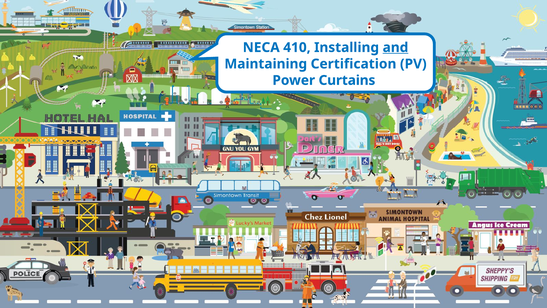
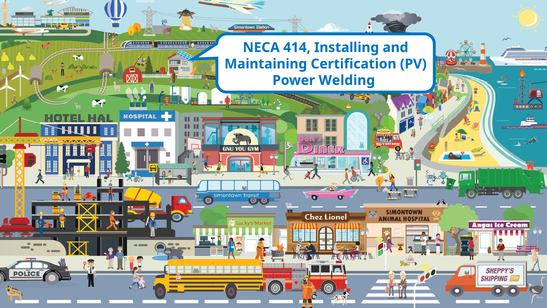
410: 410 -> 414
and underline: present -> none
Curtains: Curtains -> Welding
